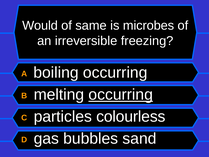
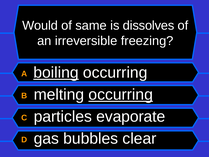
microbes: microbes -> dissolves
boiling underline: none -> present
colourless: colourless -> evaporate
sand: sand -> clear
